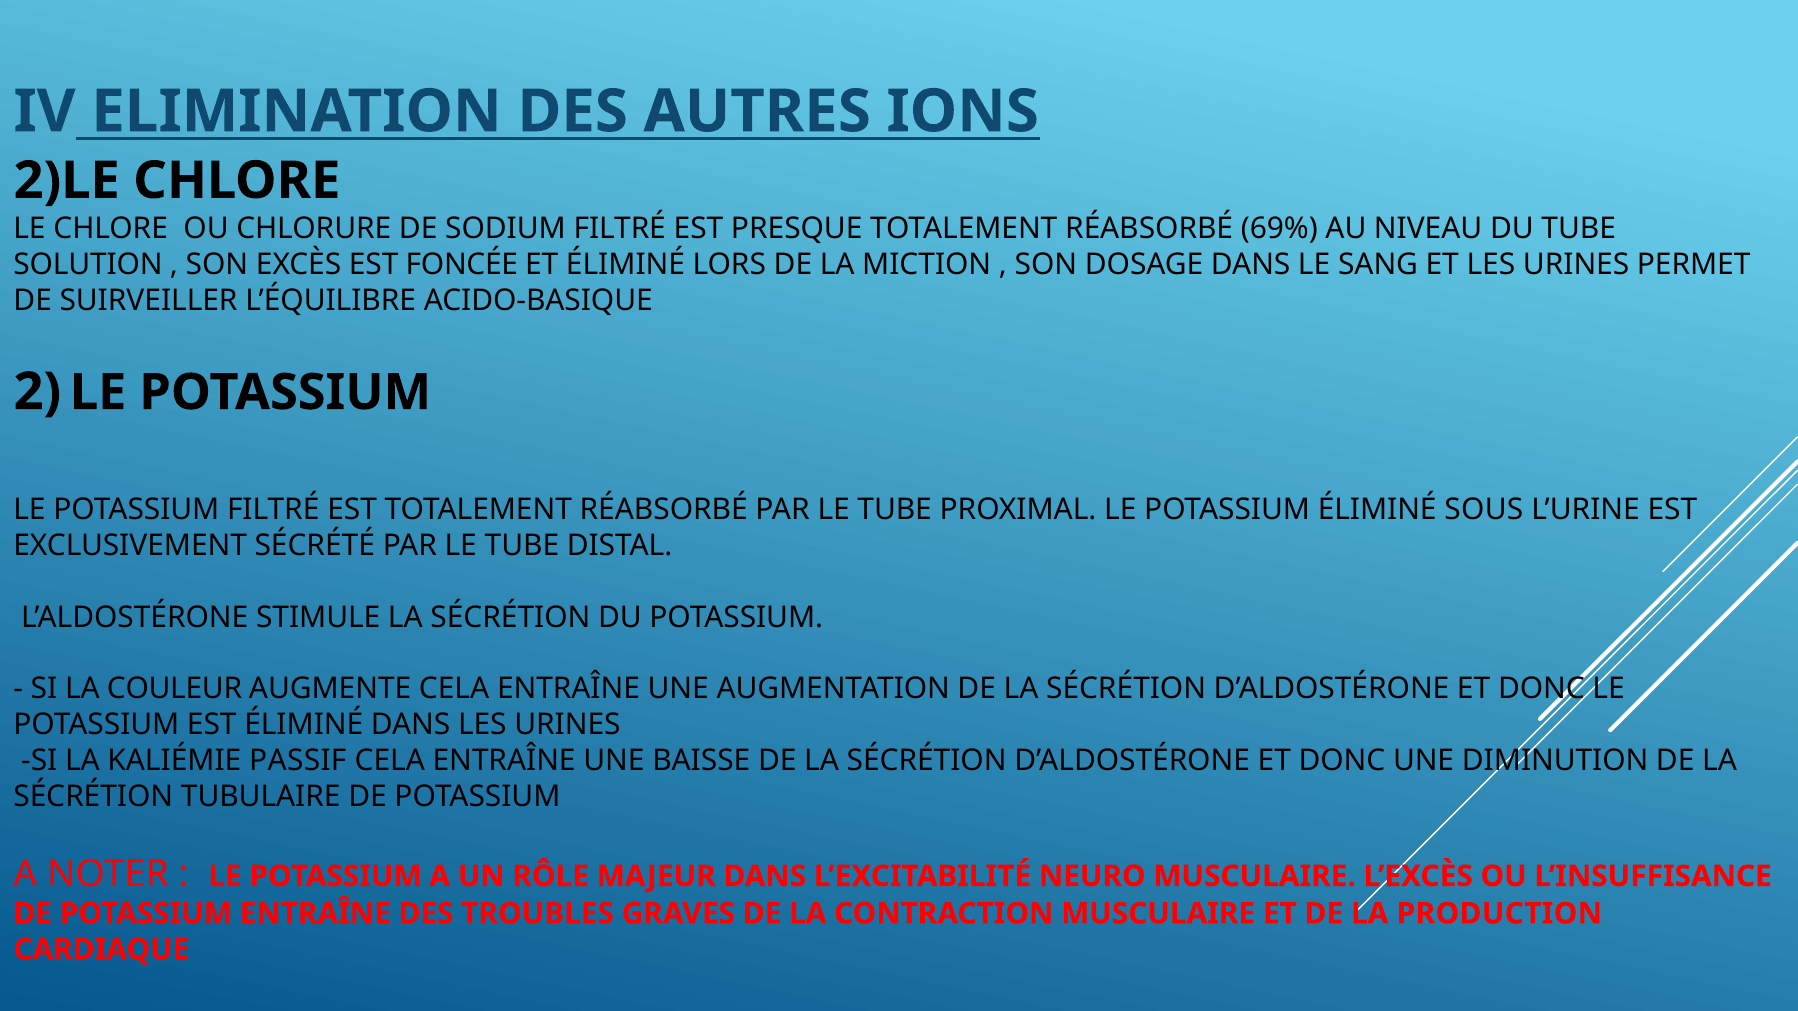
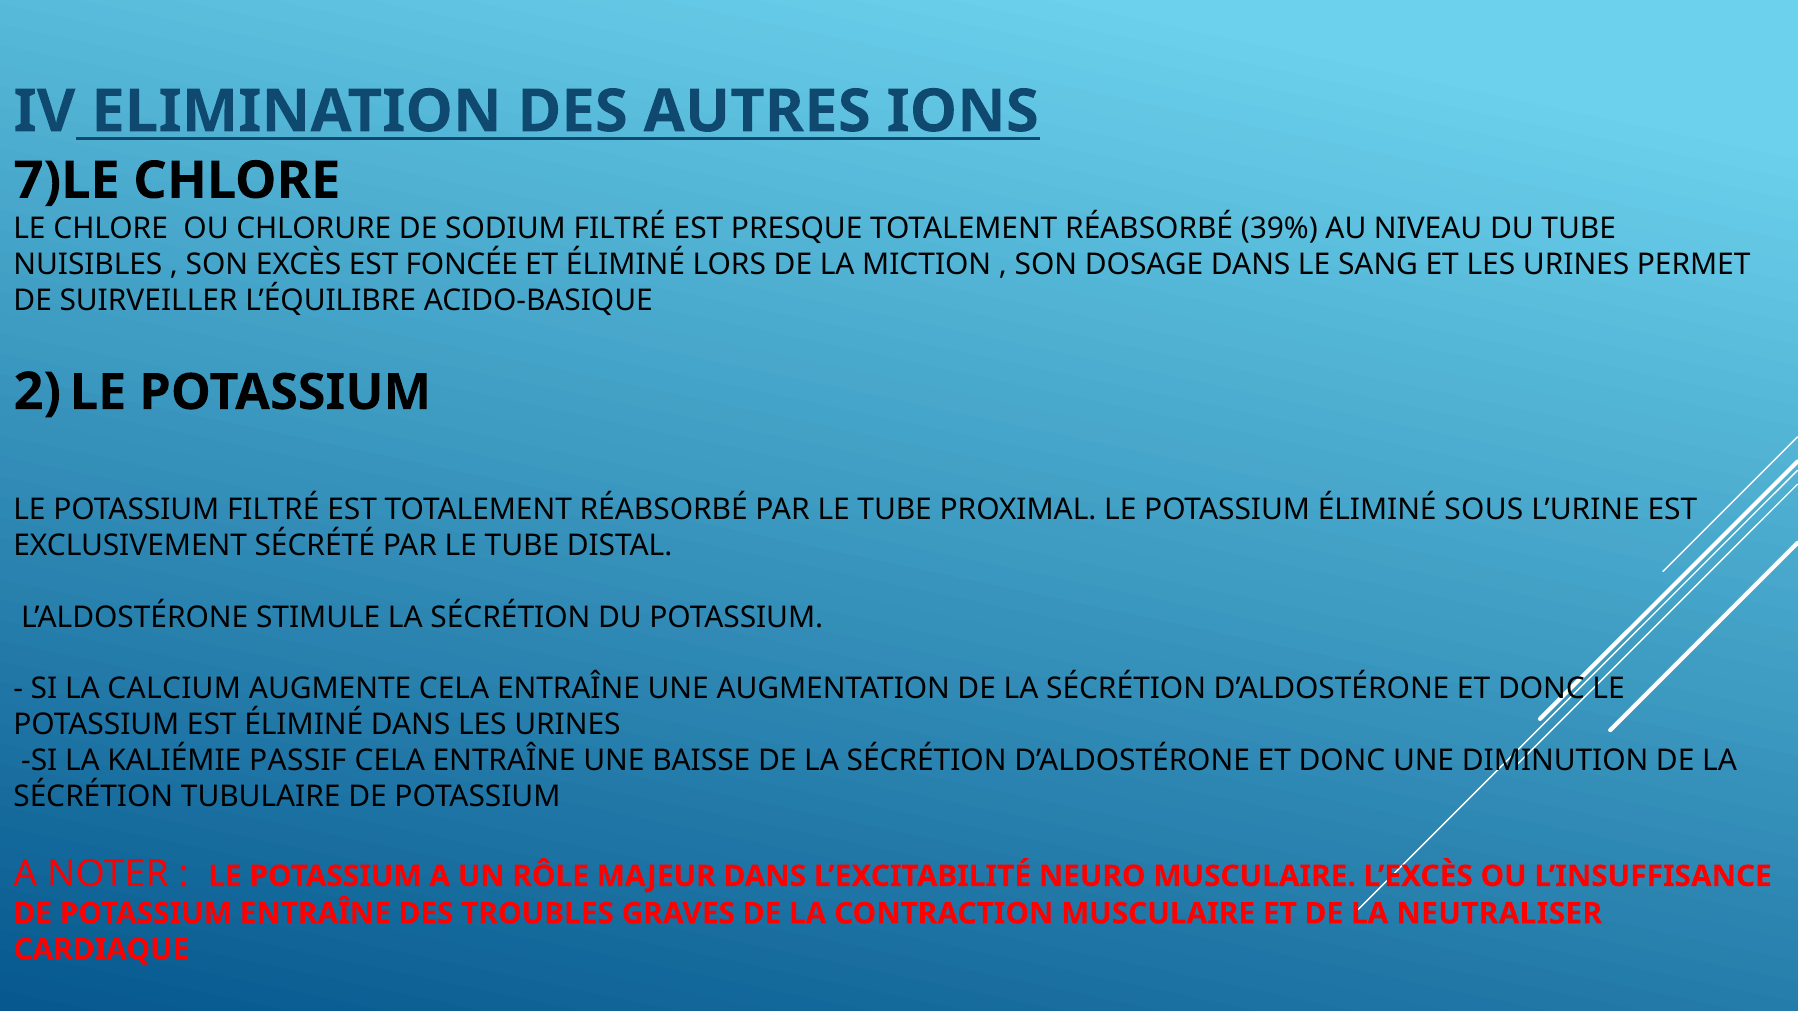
2)LE: 2)LE -> 7)LE
69%: 69% -> 39%
SOLUTION: SOLUTION -> NUISIBLES
COULEUR: COULEUR -> CALCIUM
PRODUCTION: PRODUCTION -> NEUTRALISER
